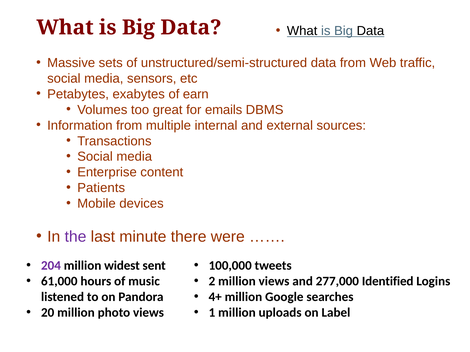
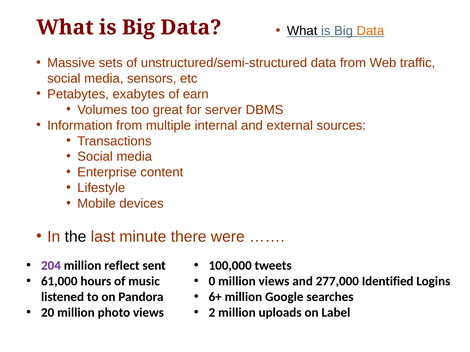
Data at (370, 31) colour: black -> orange
emails: emails -> server
Patients: Patients -> Lifestyle
the colour: purple -> black
widest: widest -> reflect
2: 2 -> 0
4+: 4+ -> 6+
1: 1 -> 2
